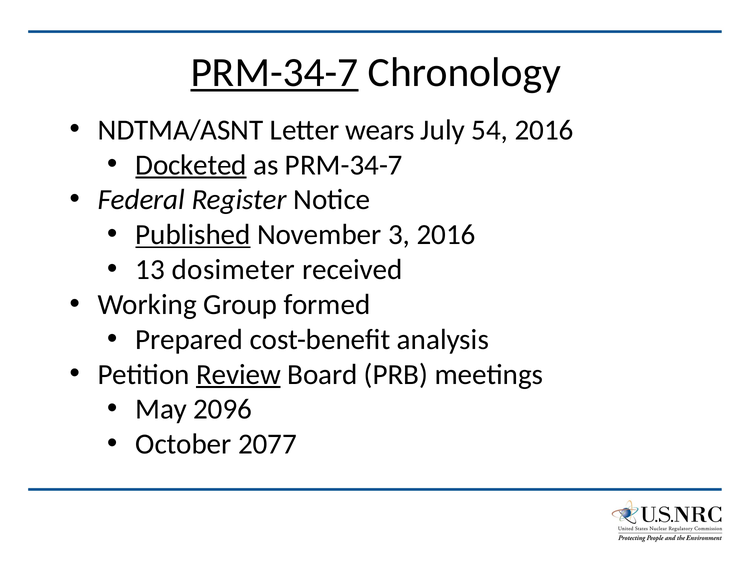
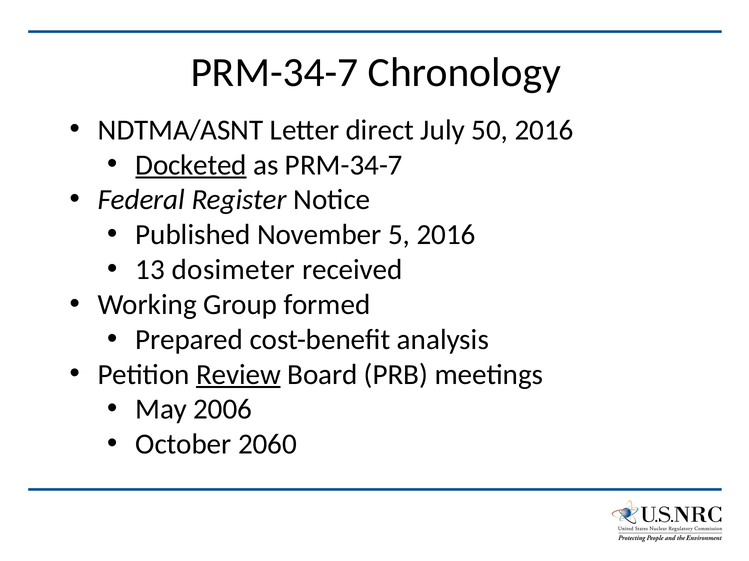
PRM-34-7 at (275, 72) underline: present -> none
wears: wears -> direct
54: 54 -> 50
Published underline: present -> none
3: 3 -> 5
2096: 2096 -> 2006
2077: 2077 -> 2060
